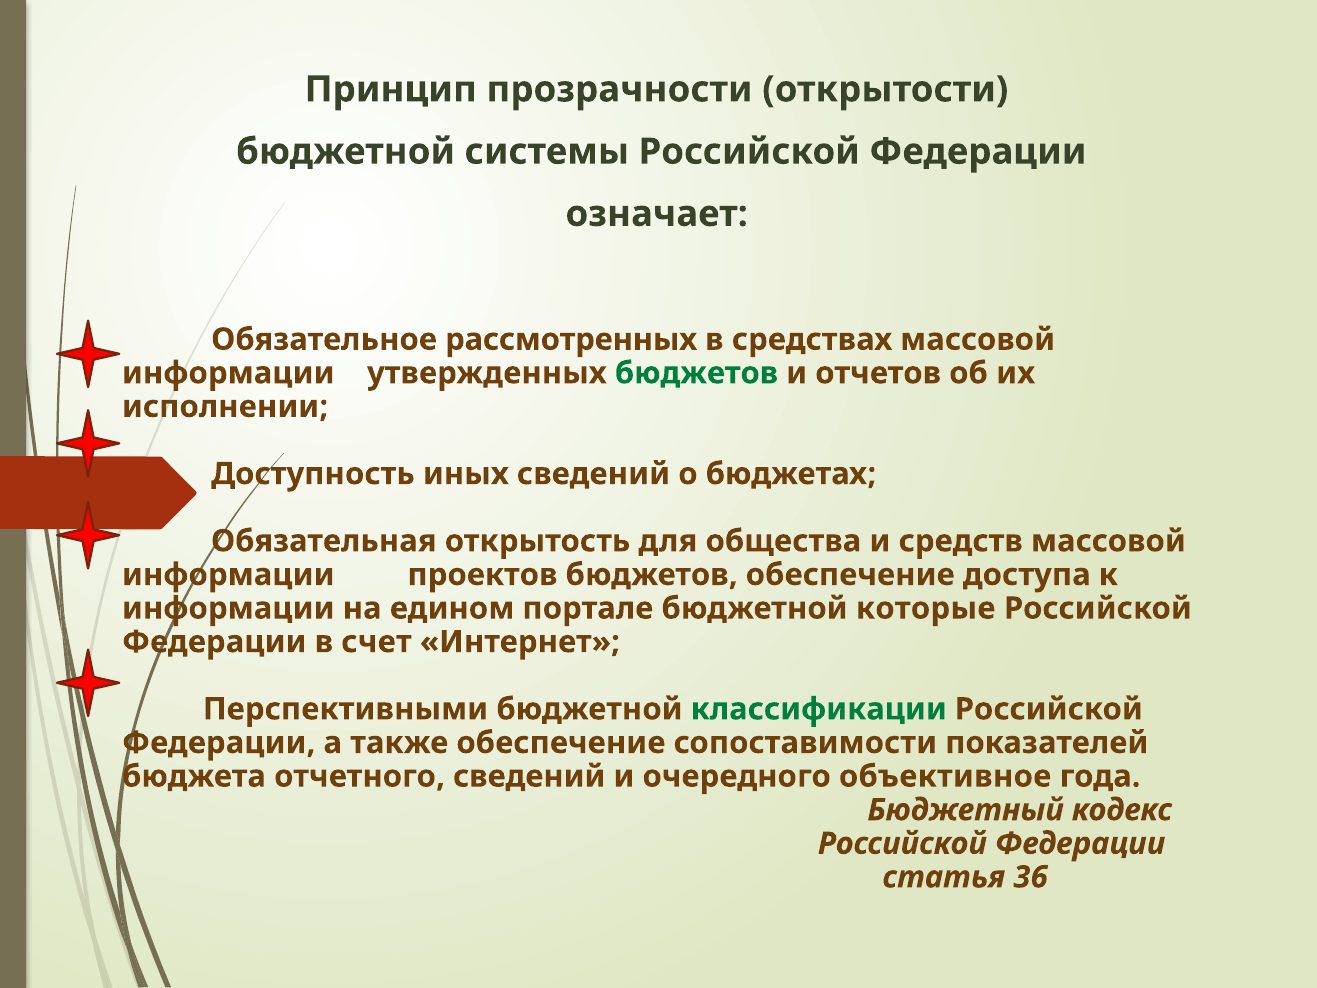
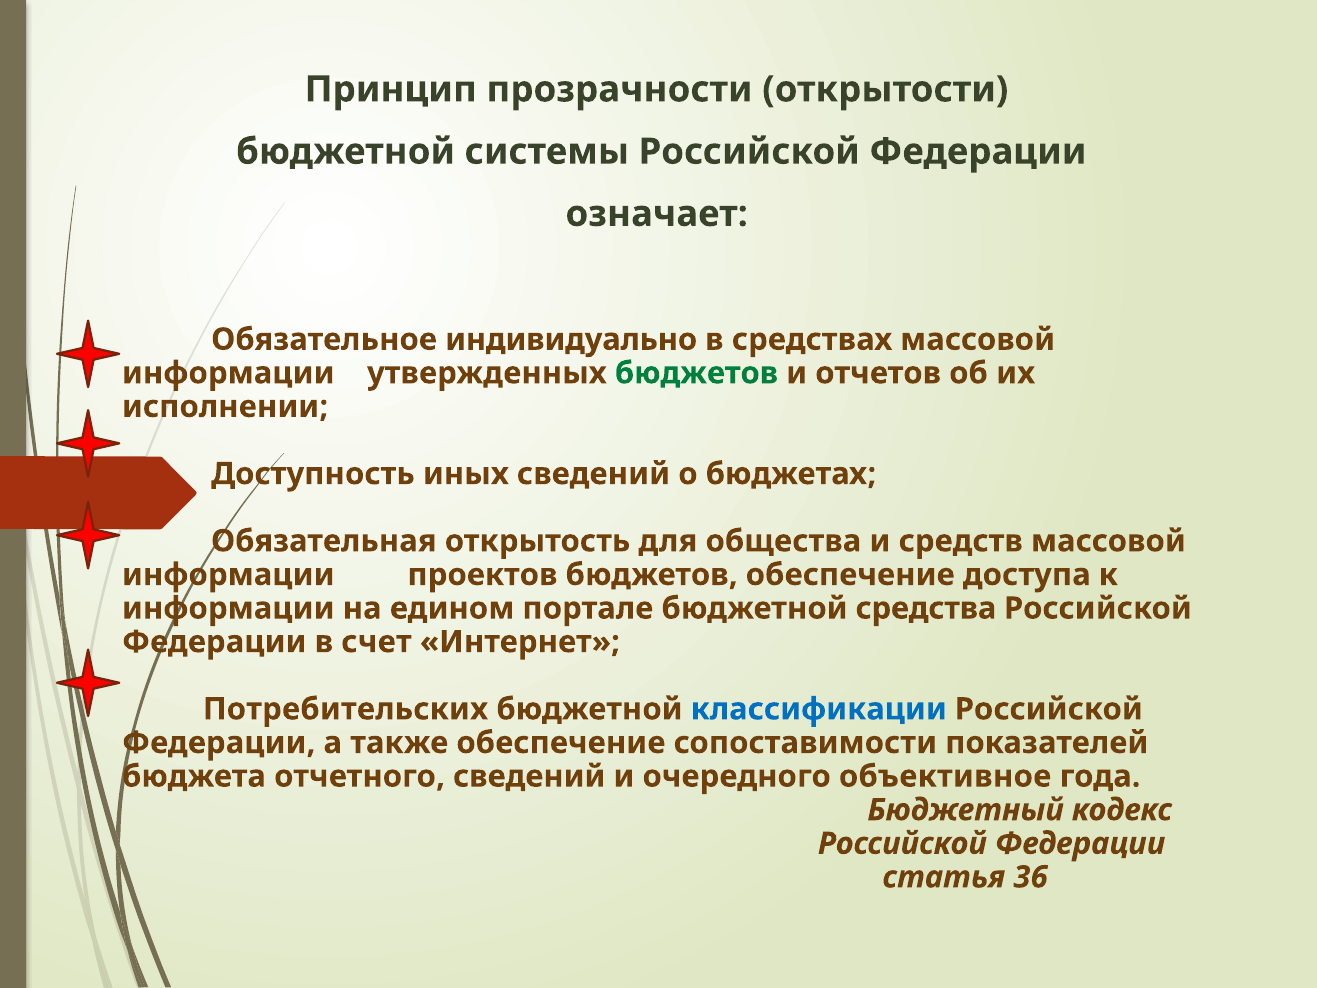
рассмотренных: рассмотренных -> индивидуально
которые: которые -> средства
Перспективными: Перспективными -> Потребительских
классификации colour: green -> blue
